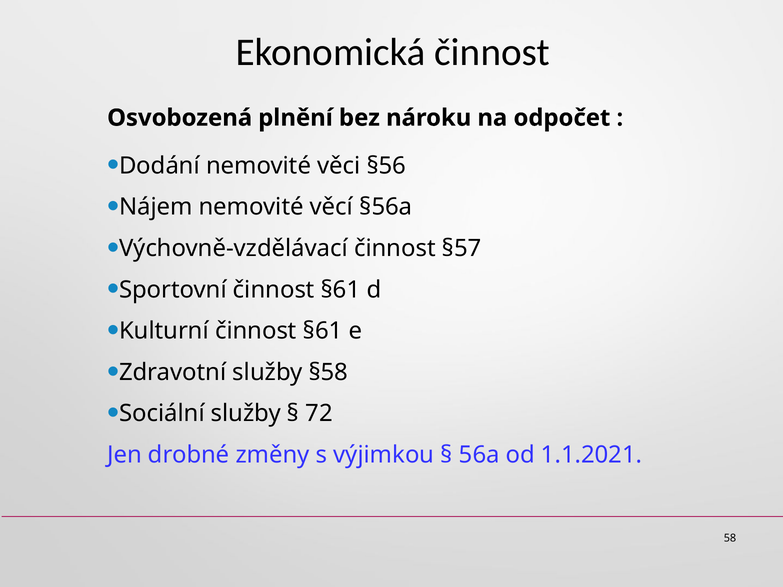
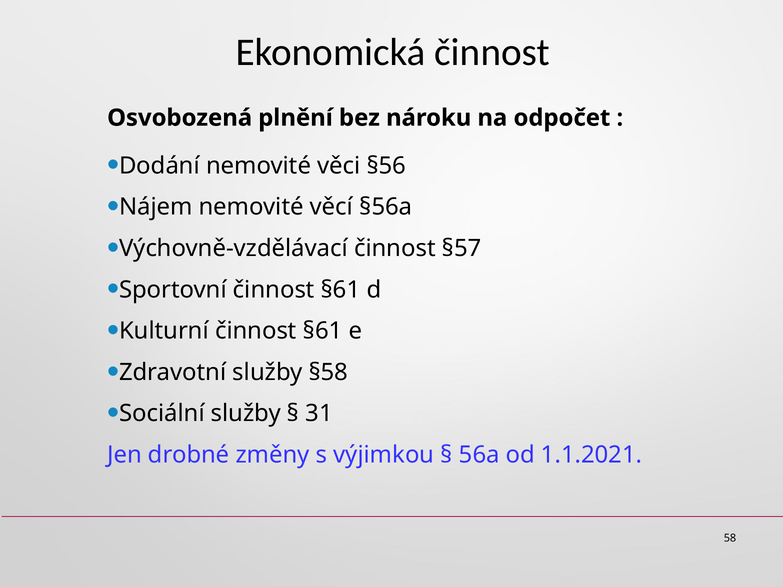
72: 72 -> 31
